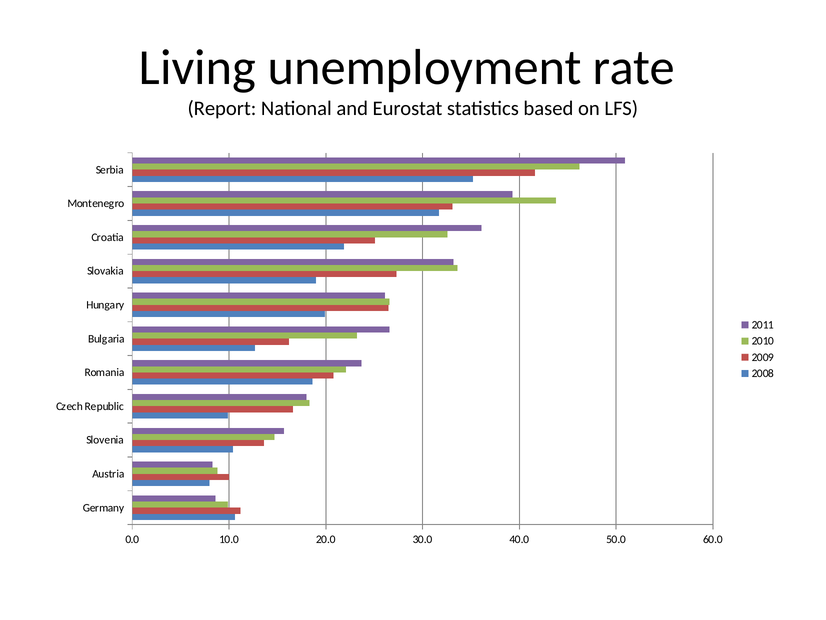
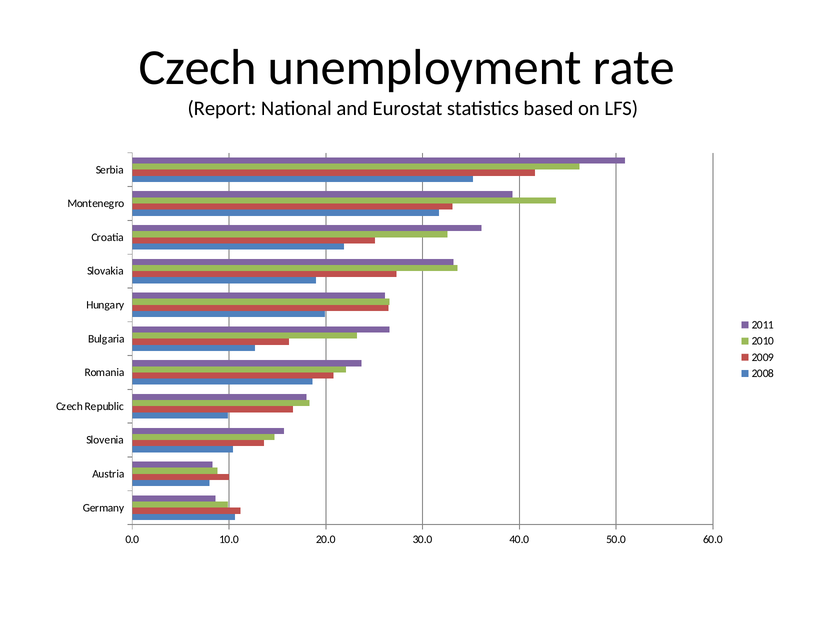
Living at (198, 68): Living -> Czech
